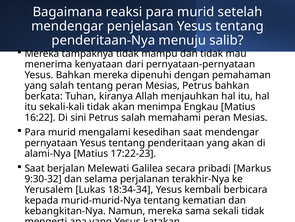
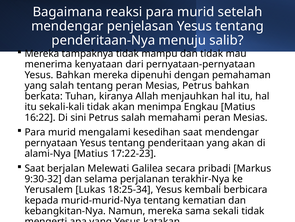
18:34-34: 18:34-34 -> 18:25-34
